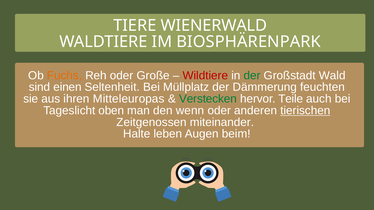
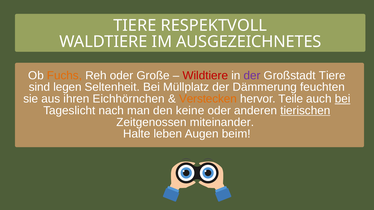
WIENERWALD: WIENERWALD -> RESPEKTVOLL
BIOSPHÄRENPARK: BIOSPHÄRENPARK -> AUSGEZEICHNETES
der at (252, 76) colour: green -> purple
Großstadt Wald: Wald -> Tiere
einen: einen -> legen
Mitteleuropas: Mitteleuropas -> Eichhörnchen
Verstecken colour: green -> orange
bei at (343, 99) underline: none -> present
oben: oben -> nach
wenn: wenn -> keine
